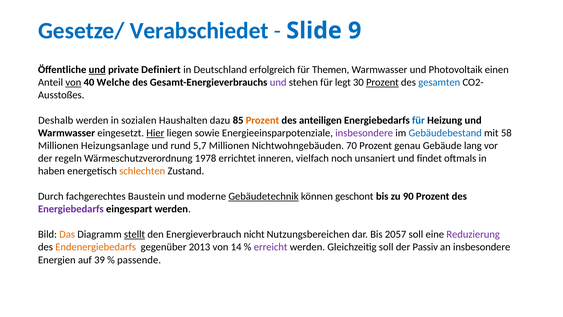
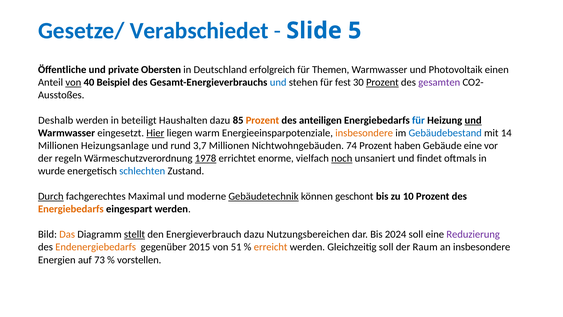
9: 9 -> 5
und at (97, 70) underline: present -> none
Definiert: Definiert -> Obersten
Welche: Welche -> Beispiel
und at (278, 82) colour: purple -> blue
legt: legt -> fest
gesamten colour: blue -> purple
sozialen: sozialen -> beteiligt
und at (473, 120) underline: none -> present
sowie: sowie -> warm
insbesondere at (364, 133) colour: purple -> orange
58: 58 -> 14
5,7: 5,7 -> 3,7
70: 70 -> 74
genau: genau -> haben
Gebäude lang: lang -> eine
1978 underline: none -> present
inneren: inneren -> enorme
noch underline: none -> present
haben: haben -> wurde
schlechten colour: orange -> blue
Durch underline: none -> present
Baustein: Baustein -> Maximal
90: 90 -> 10
Energiebedarfs at (71, 209) colour: purple -> orange
Energieverbrauch nicht: nicht -> dazu
2057: 2057 -> 2024
2013: 2013 -> 2015
14: 14 -> 51
erreicht colour: purple -> orange
Passiv: Passiv -> Raum
39: 39 -> 73
passende: passende -> vorstellen
